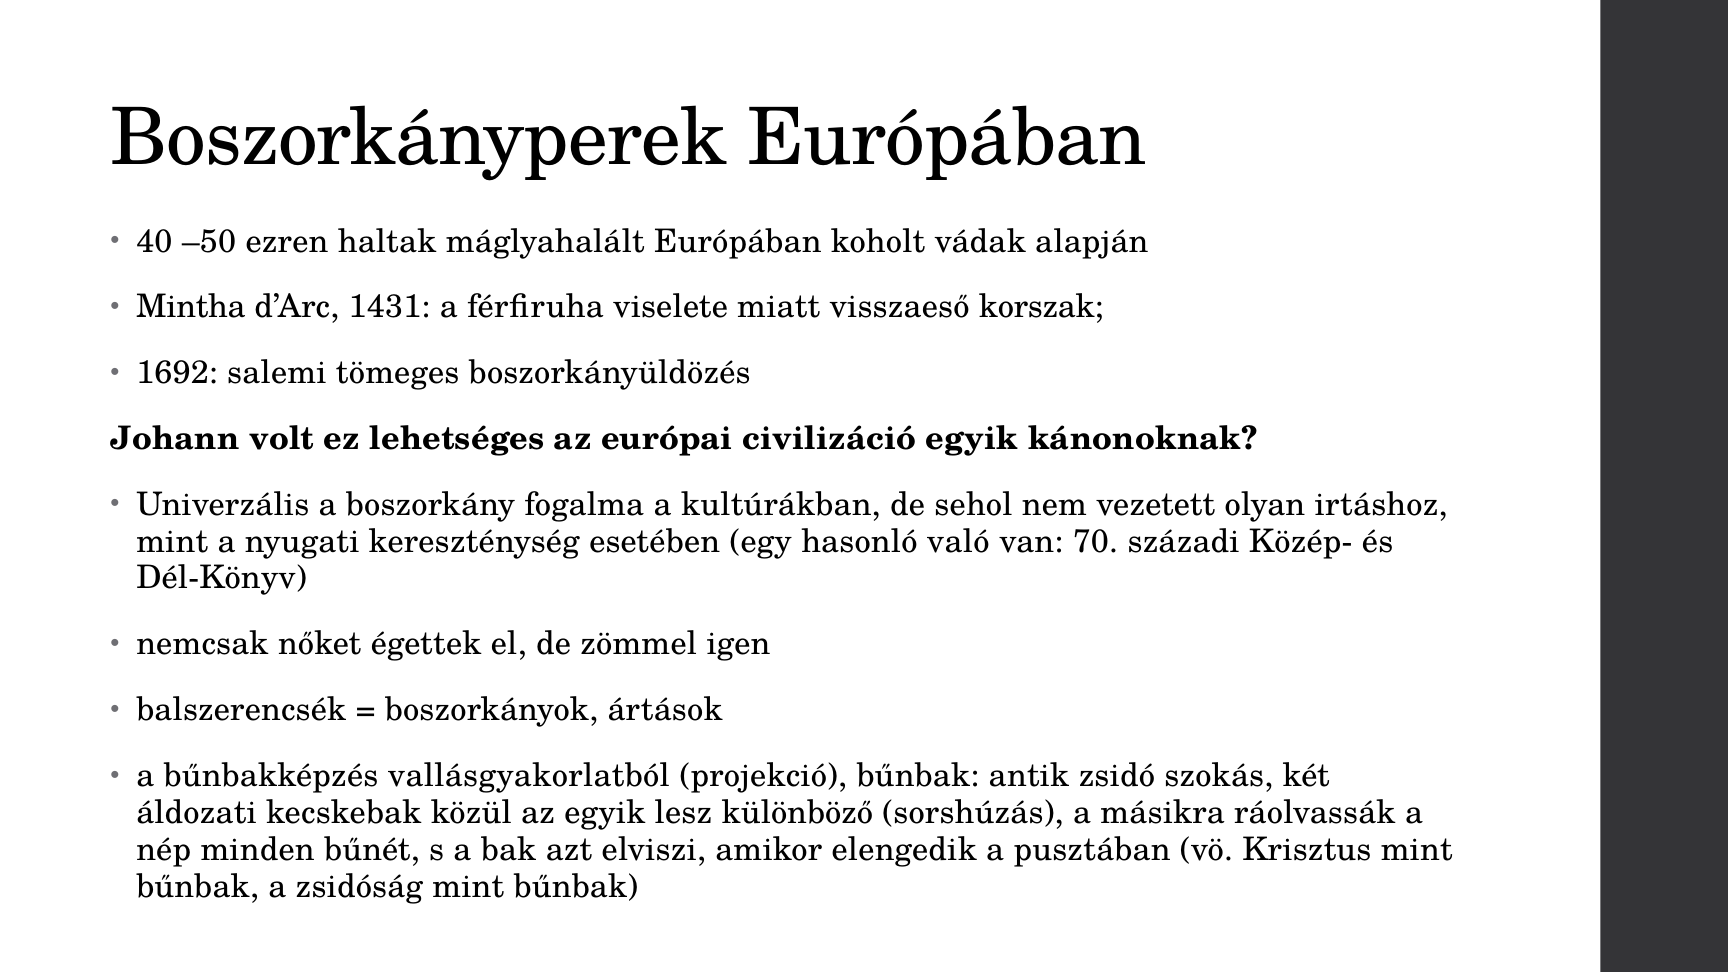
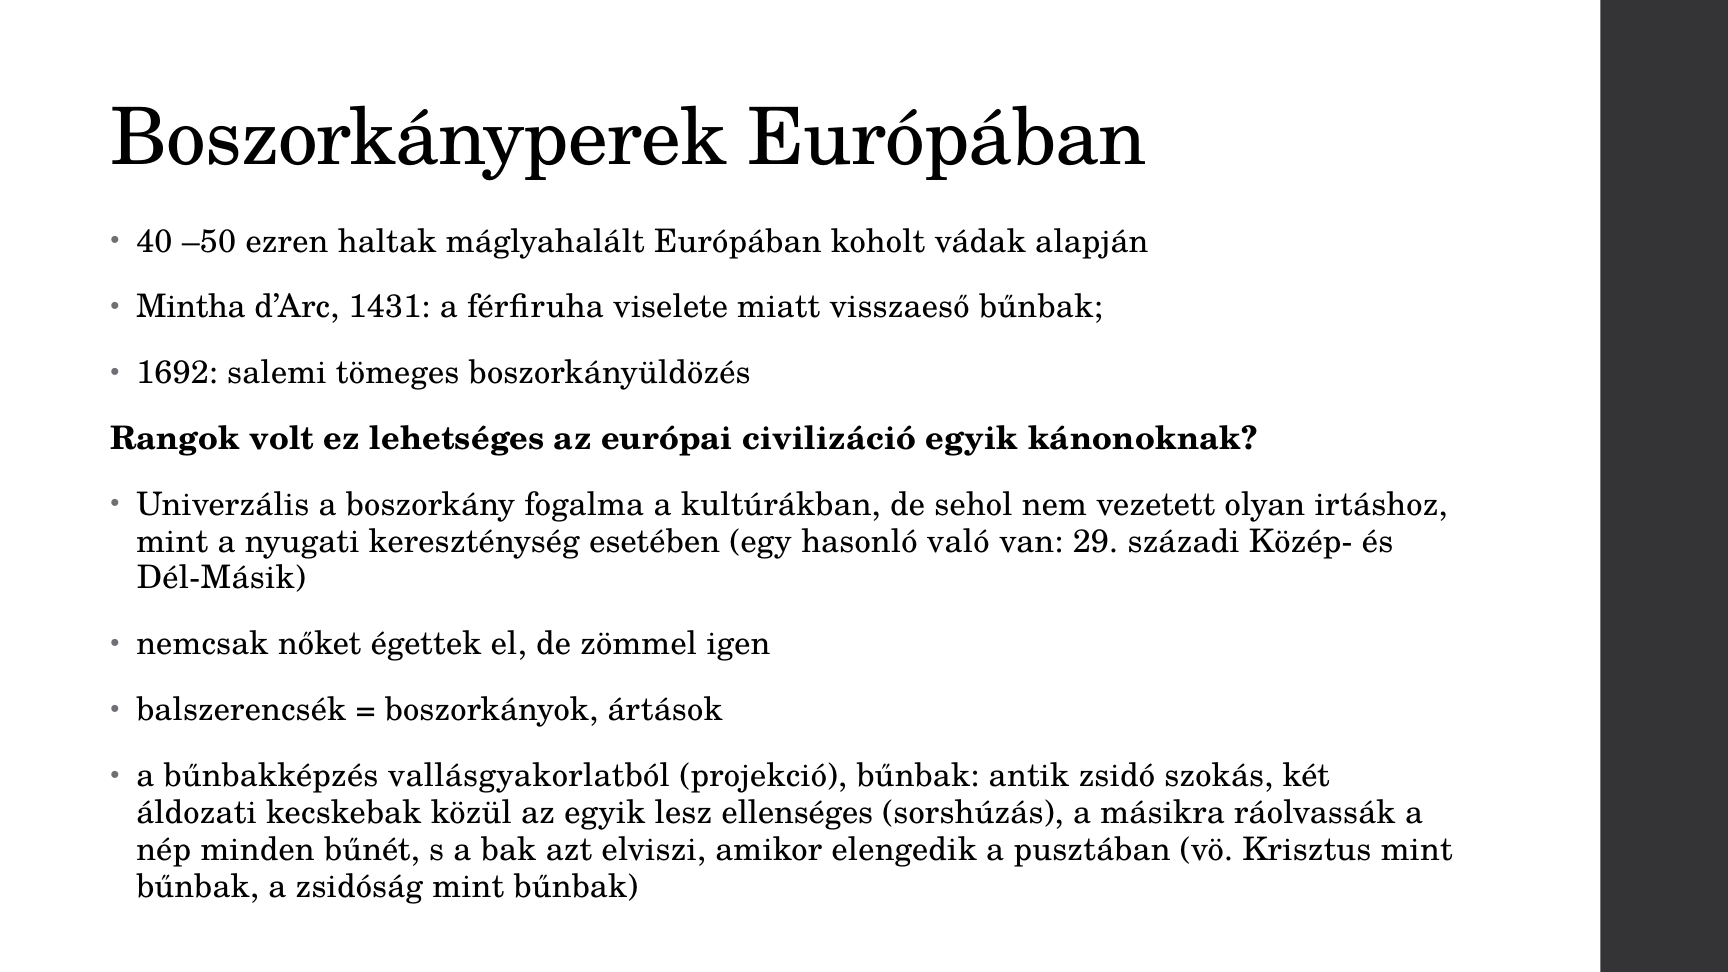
visszaeső korszak: korszak -> bűnbak
Johann: Johann -> Rangok
70: 70 -> 29
Dél-Könyv: Dél-Könyv -> Dél-Másik
különböző: különböző -> ellenséges
